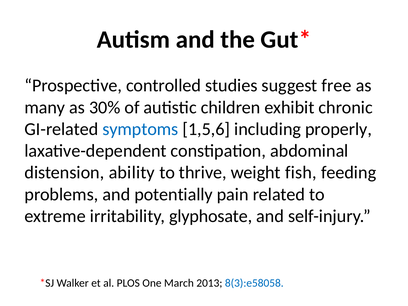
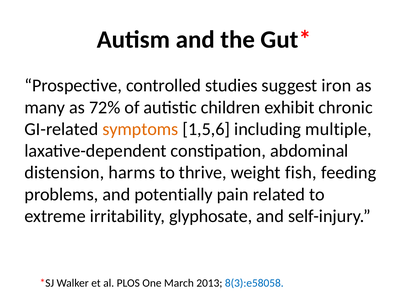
free: free -> iron
30%: 30% -> 72%
symptoms colour: blue -> orange
properly: properly -> multiple
ability: ability -> harms
